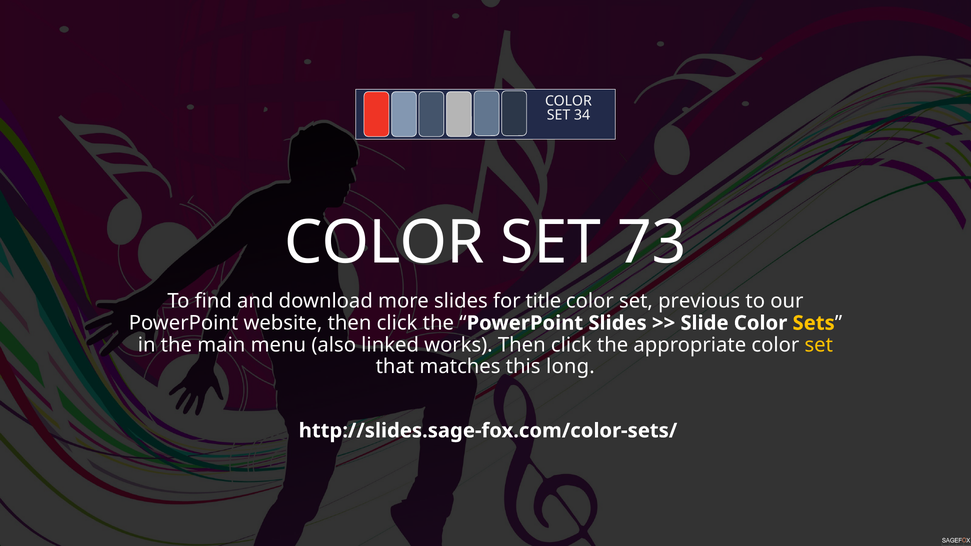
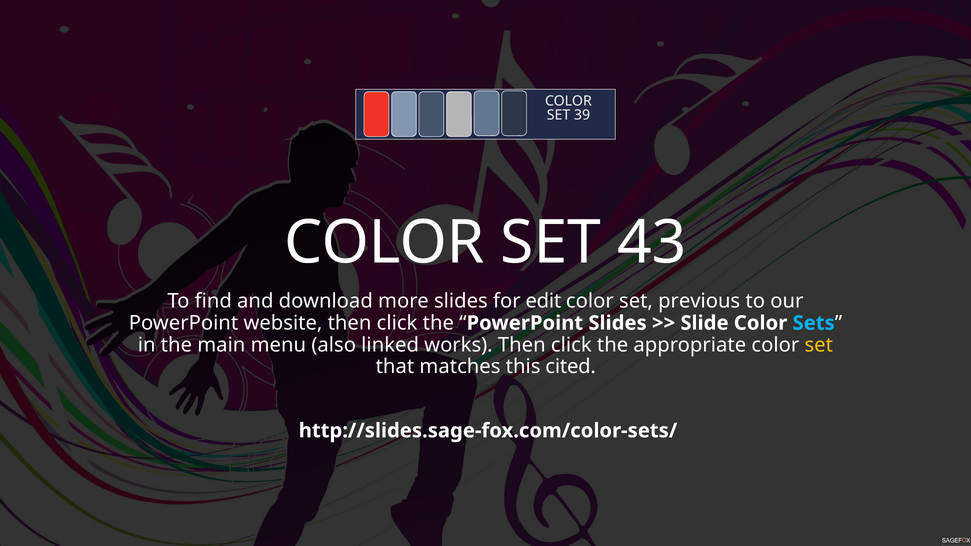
34: 34 -> 39
73: 73 -> 43
title: title -> edit
Sets colour: yellow -> light blue
long: long -> cited
